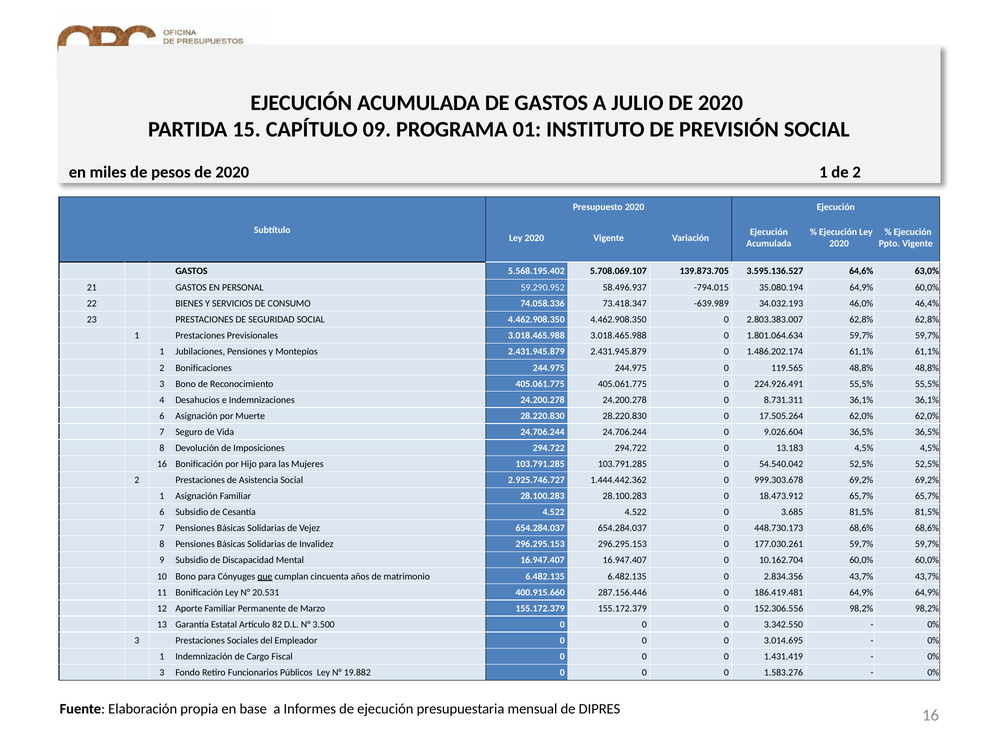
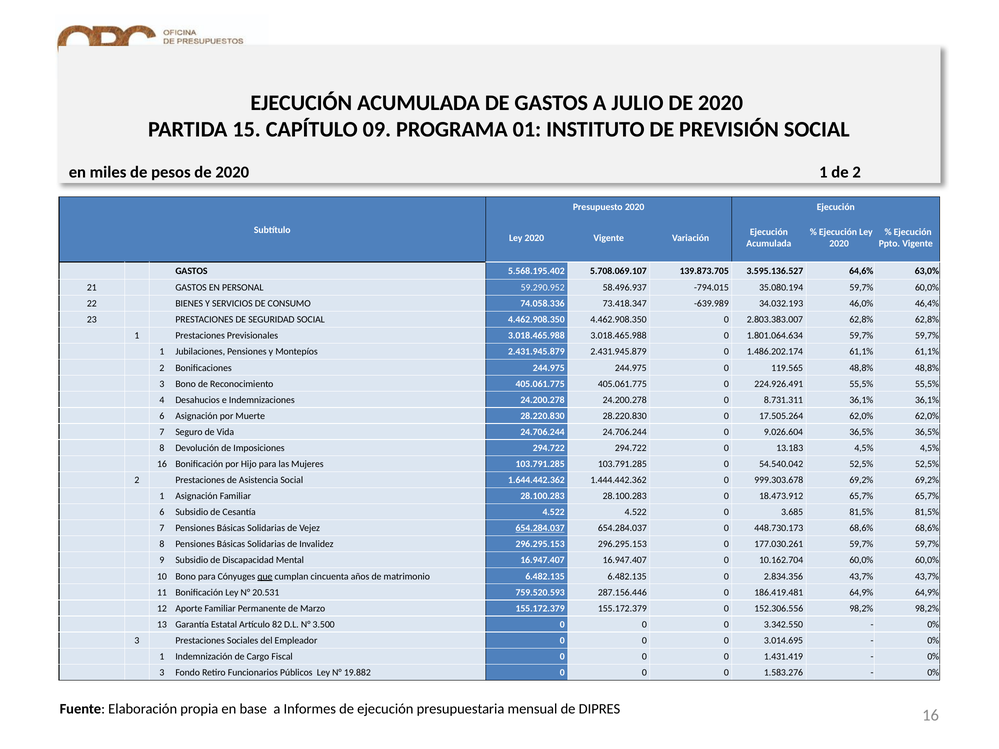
35.080.194 64,9%: 64,9% -> 59,7%
2.925.746.727: 2.925.746.727 -> 1.644.442.362
654.284.037 at (540, 528) underline: none -> present
400.915.660: 400.915.660 -> 759.520.593
